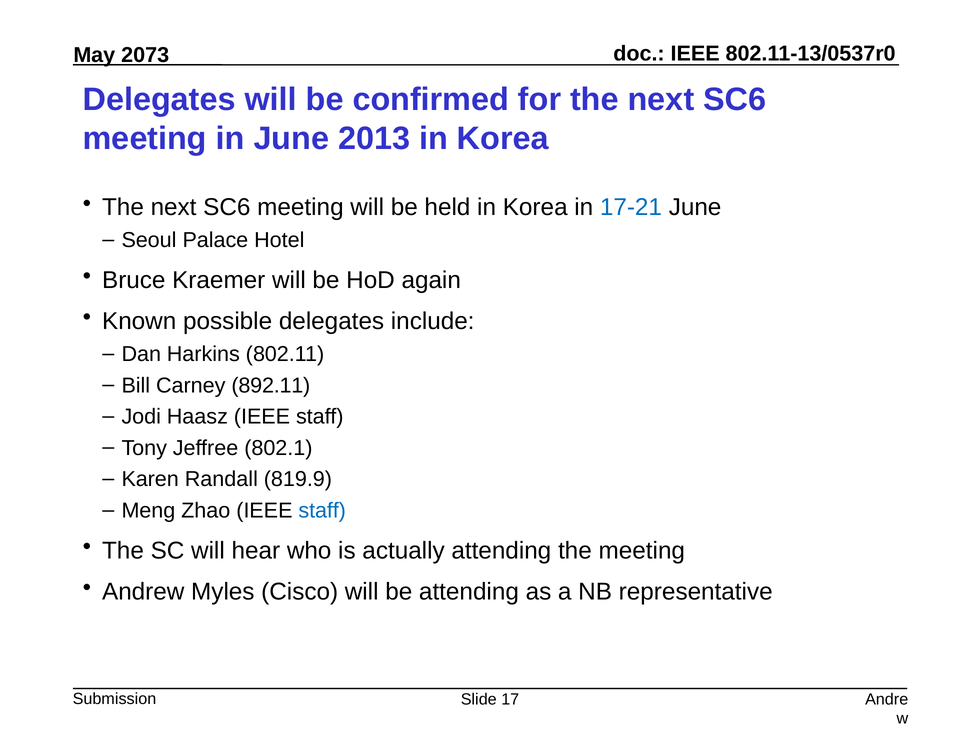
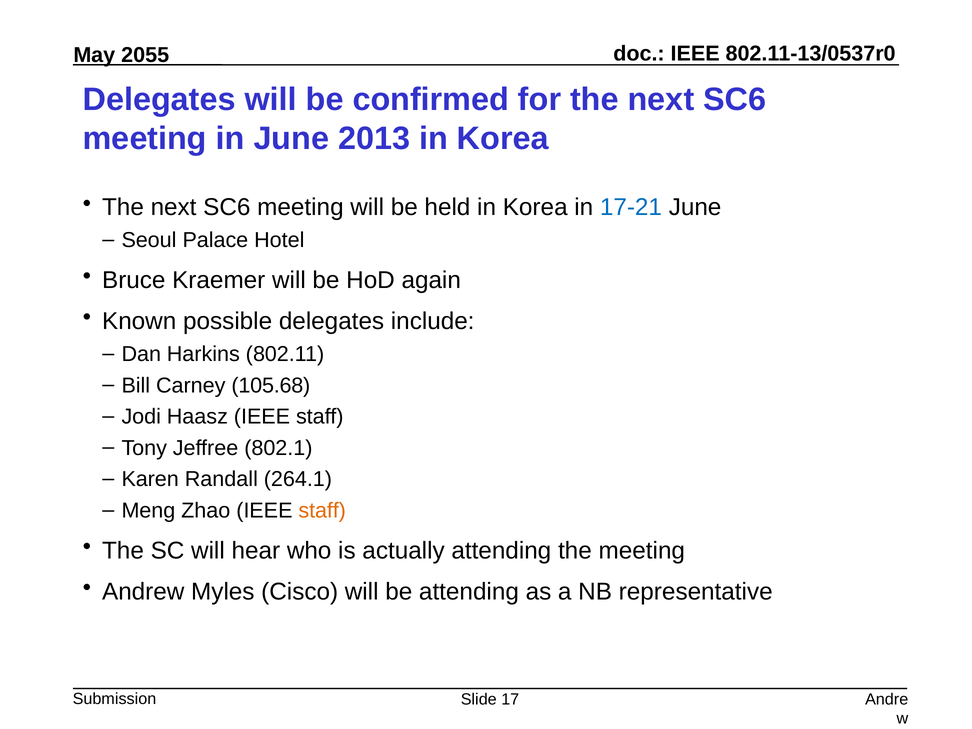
2073: 2073 -> 2055
892.11: 892.11 -> 105.68
819.9: 819.9 -> 264.1
staff at (322, 511) colour: blue -> orange
